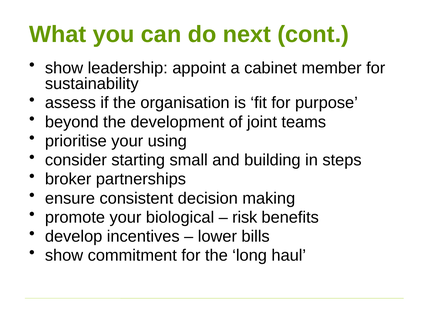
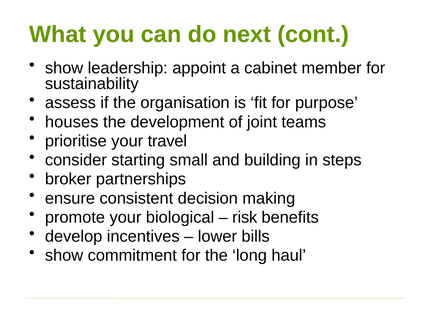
beyond: beyond -> houses
using: using -> travel
